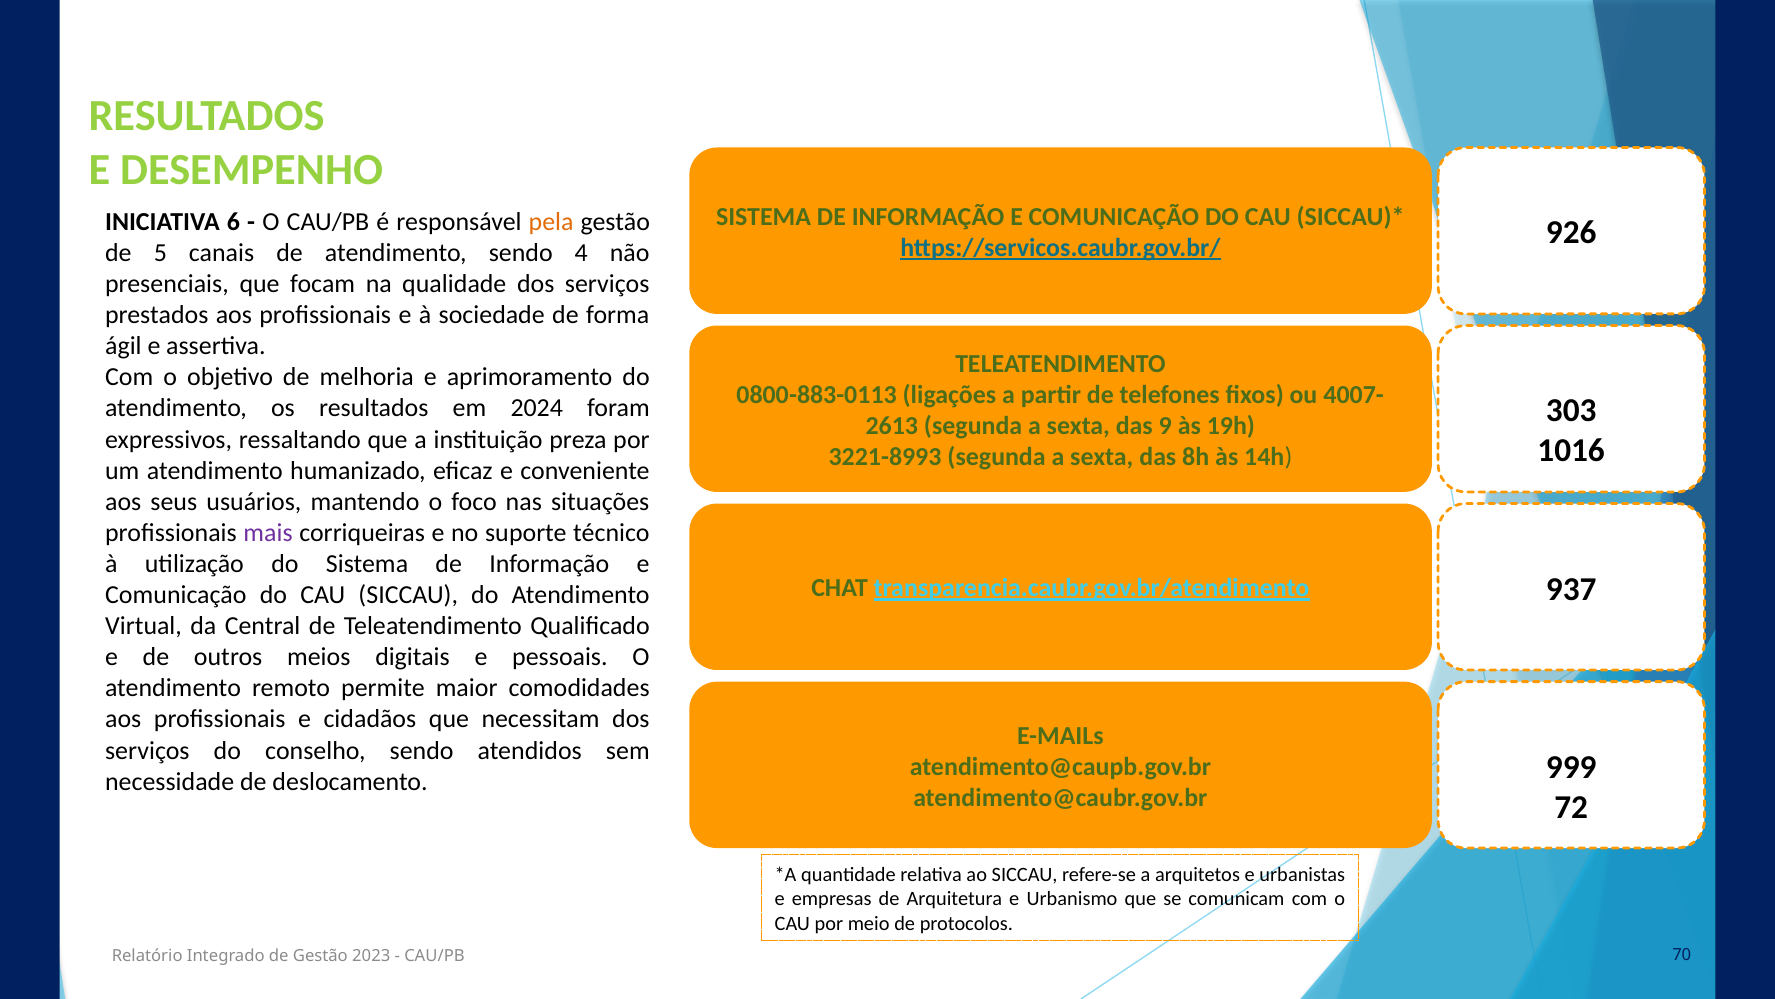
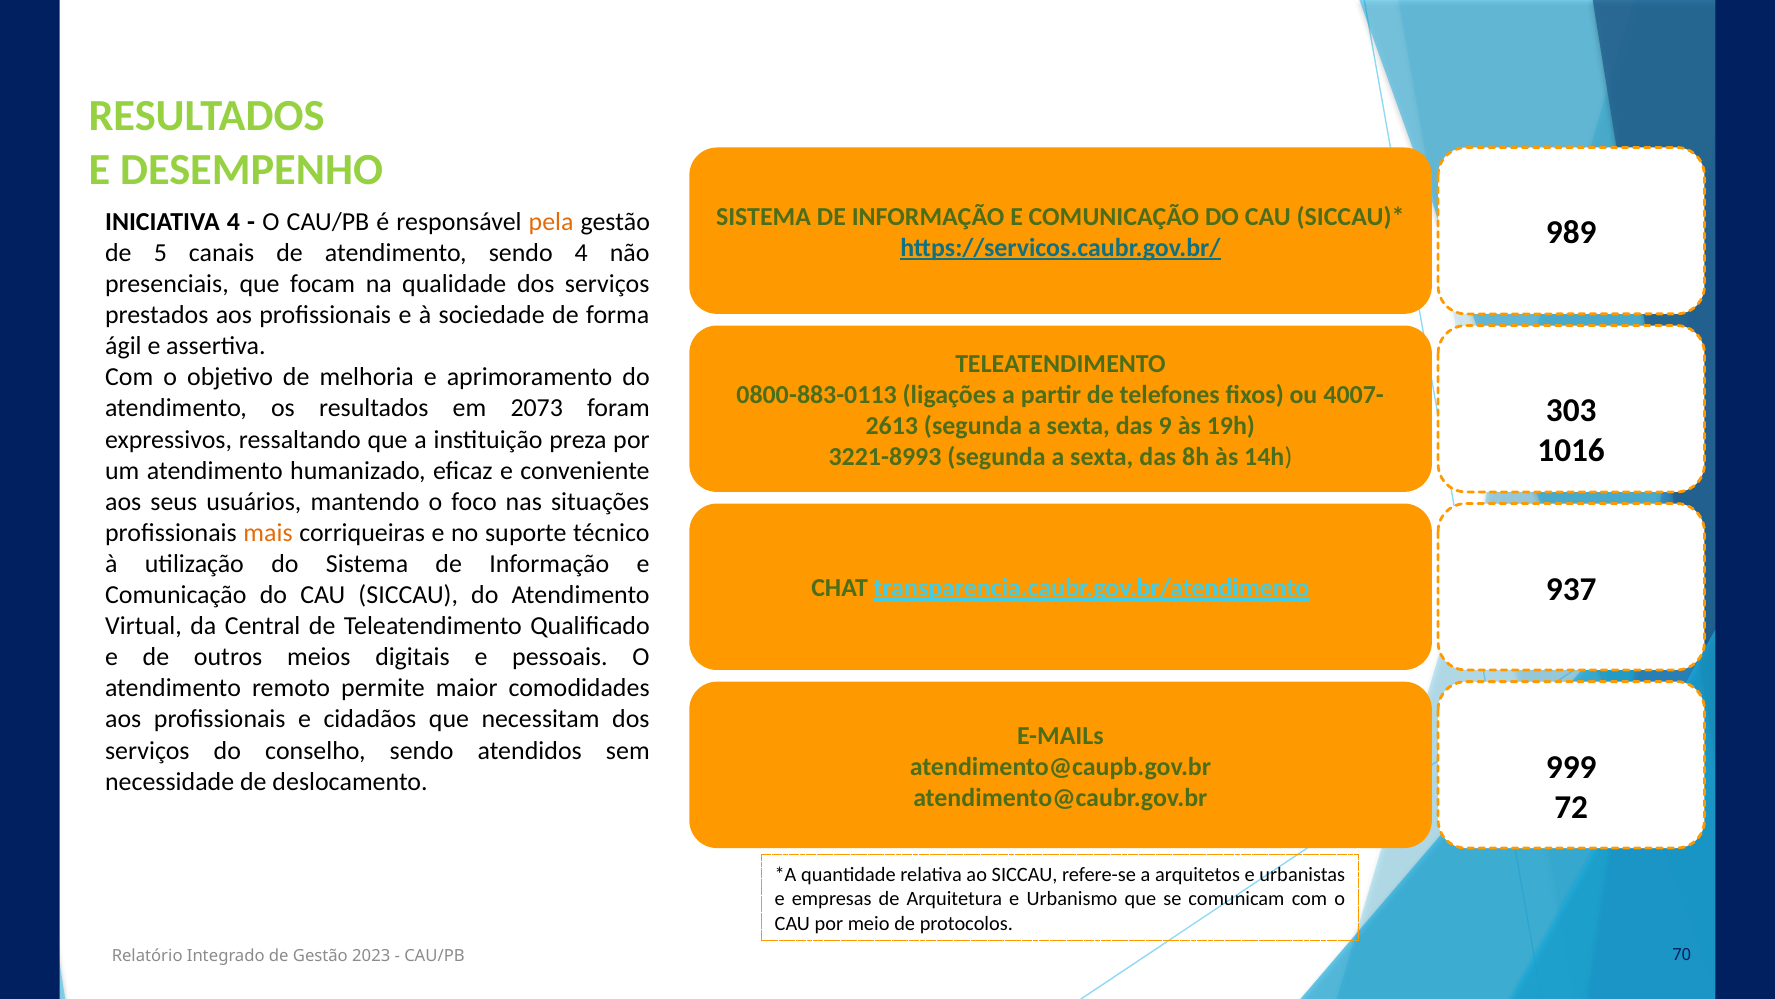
INICIATIVA 6: 6 -> 4
926: 926 -> 989
2024: 2024 -> 2073
mais colour: purple -> orange
